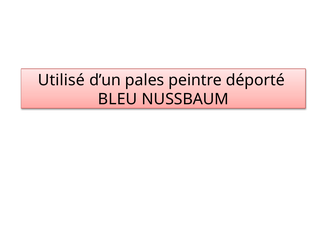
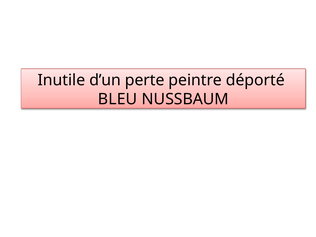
Utilisé: Utilisé -> Inutile
pales: pales -> perte
